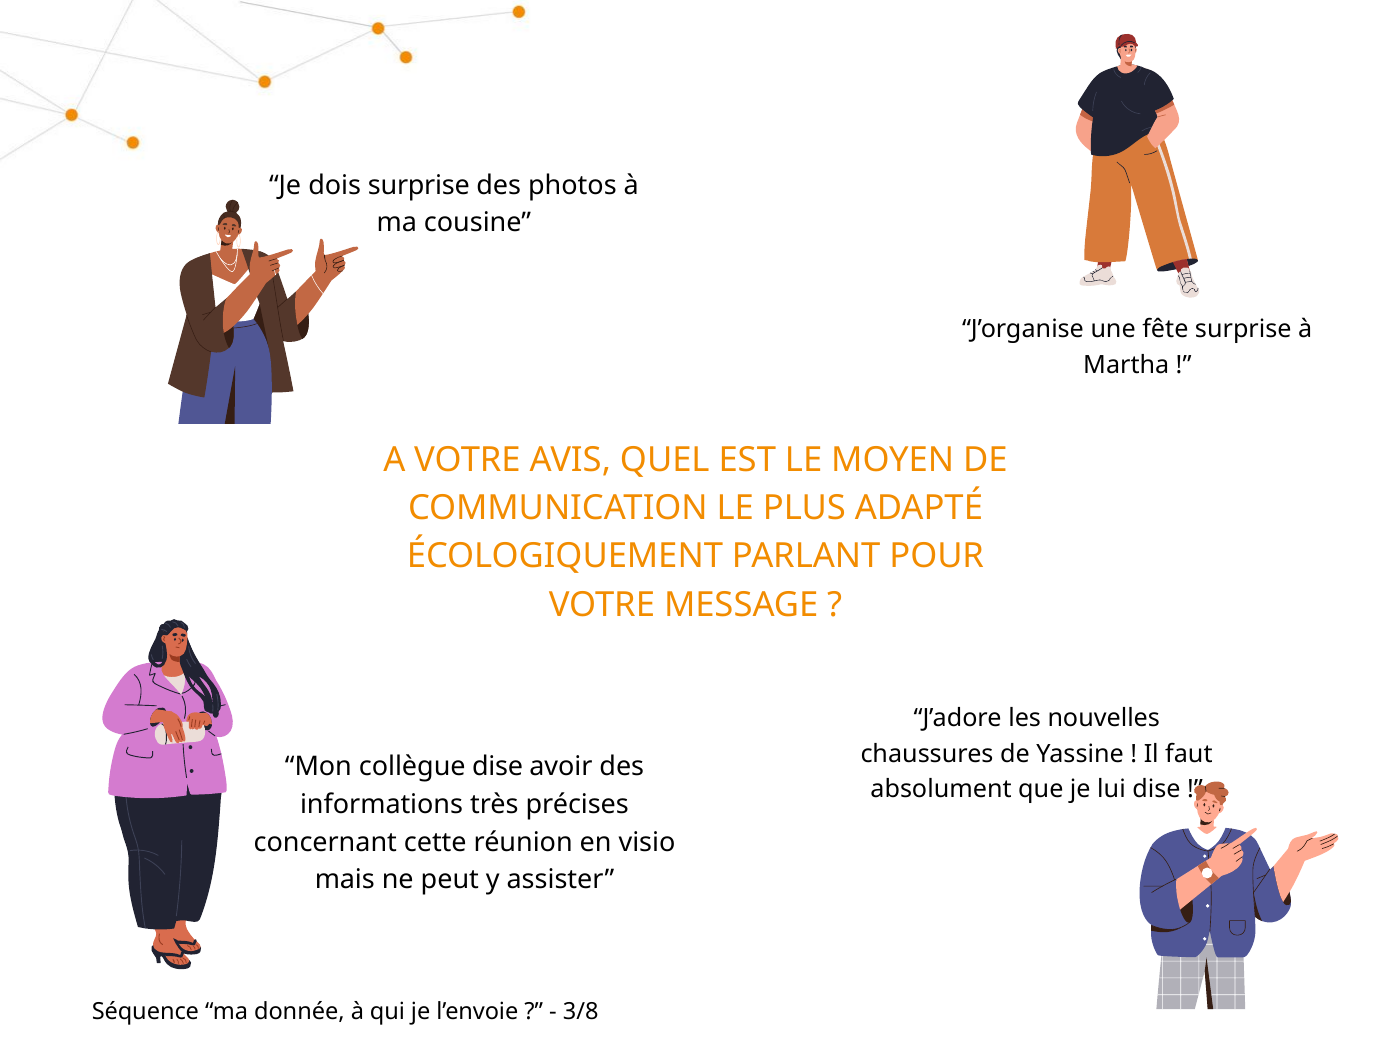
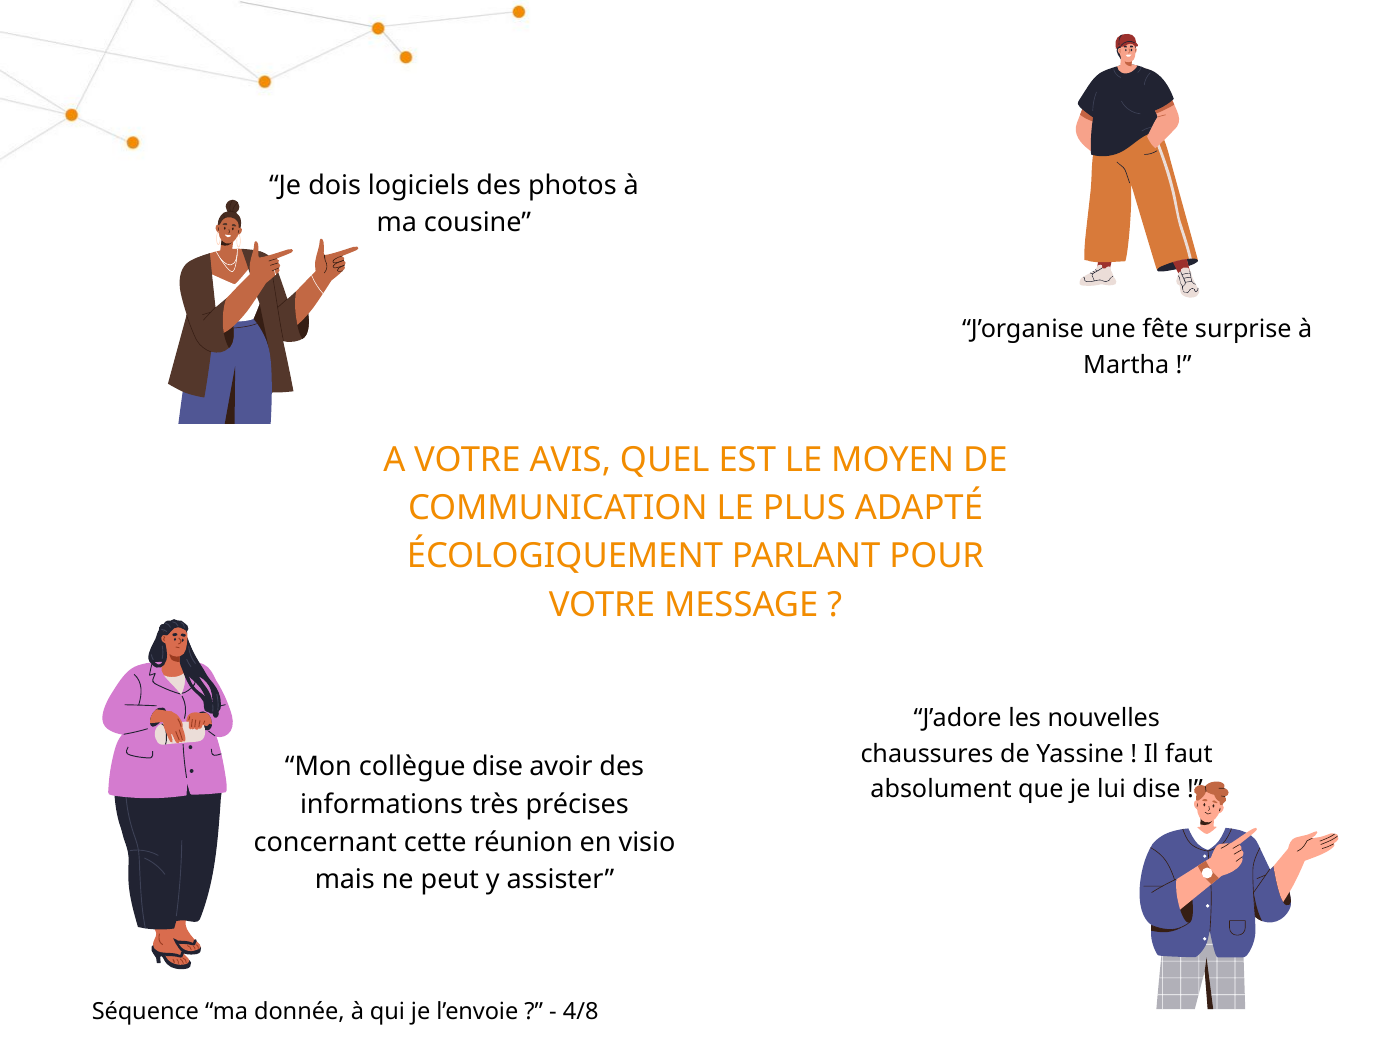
dois surprise: surprise -> logiciels
3/8: 3/8 -> 4/8
